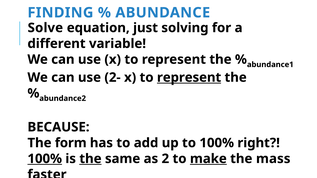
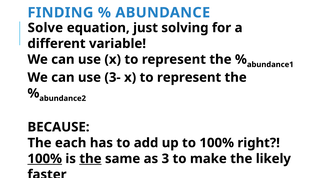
2-: 2- -> 3-
represent at (189, 78) underline: present -> none
form: form -> each
2: 2 -> 3
make underline: present -> none
mass: mass -> likely
